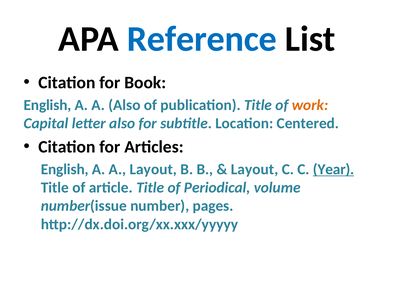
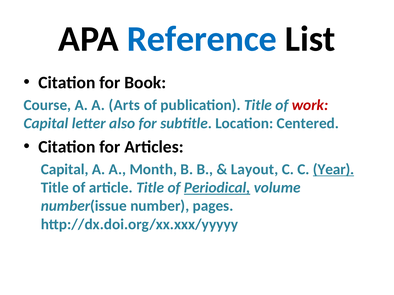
English at (47, 105): English -> Course
A Also: Also -> Arts
work colour: orange -> red
English at (65, 170): English -> Capital
A Layout: Layout -> Month
Periodical underline: none -> present
